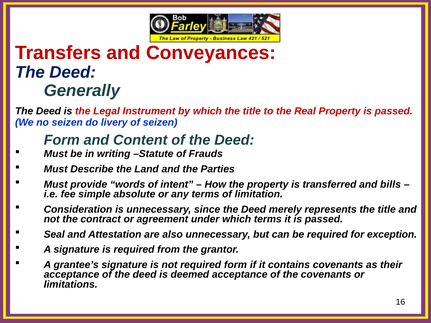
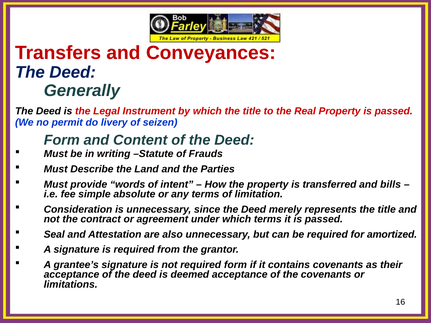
no seizen: seizen -> permit
exception: exception -> amortized
